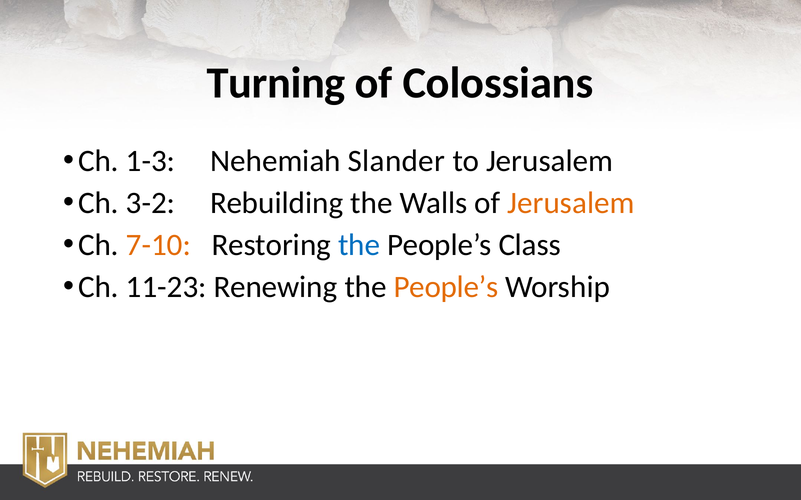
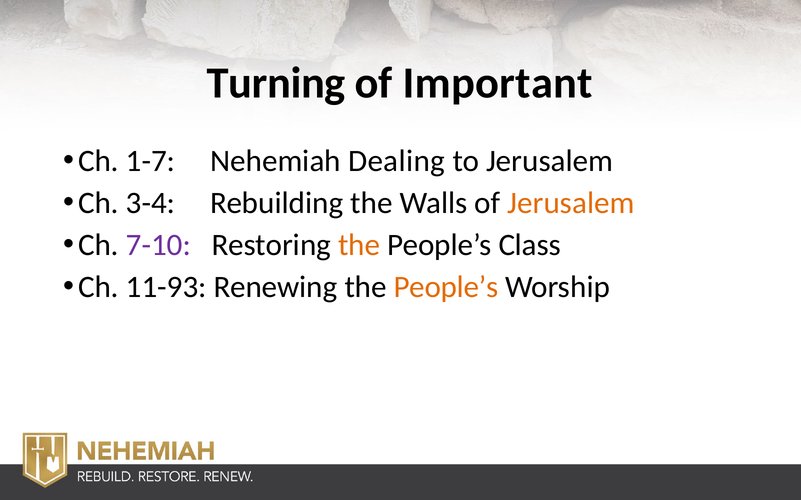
Colossians: Colossians -> Important
1-3: 1-3 -> 1-7
Slander: Slander -> Dealing
3-2: 3-2 -> 3-4
7-10 colour: orange -> purple
the at (359, 245) colour: blue -> orange
11-23: 11-23 -> 11-93
